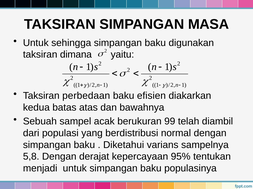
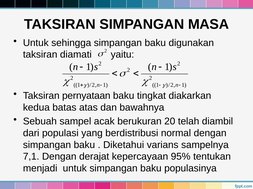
dimana: dimana -> diamati
perbedaan: perbedaan -> pernyataan
efisien: efisien -> tingkat
99: 99 -> 20
5,8: 5,8 -> 7,1
